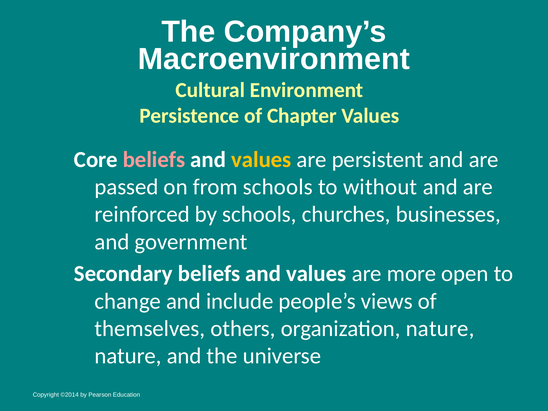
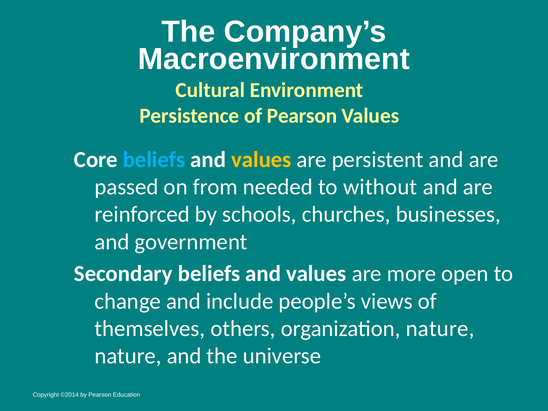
of Chapter: Chapter -> Pearson
beliefs at (154, 160) colour: pink -> light blue
from schools: schools -> needed
